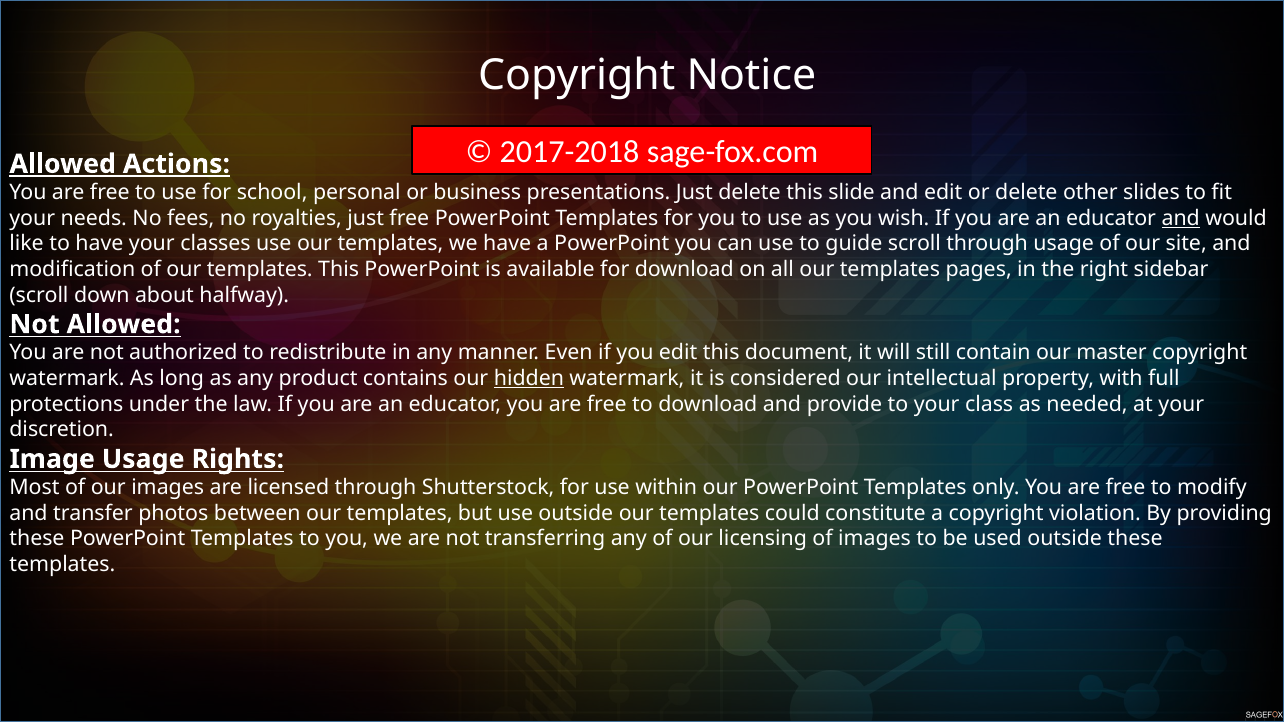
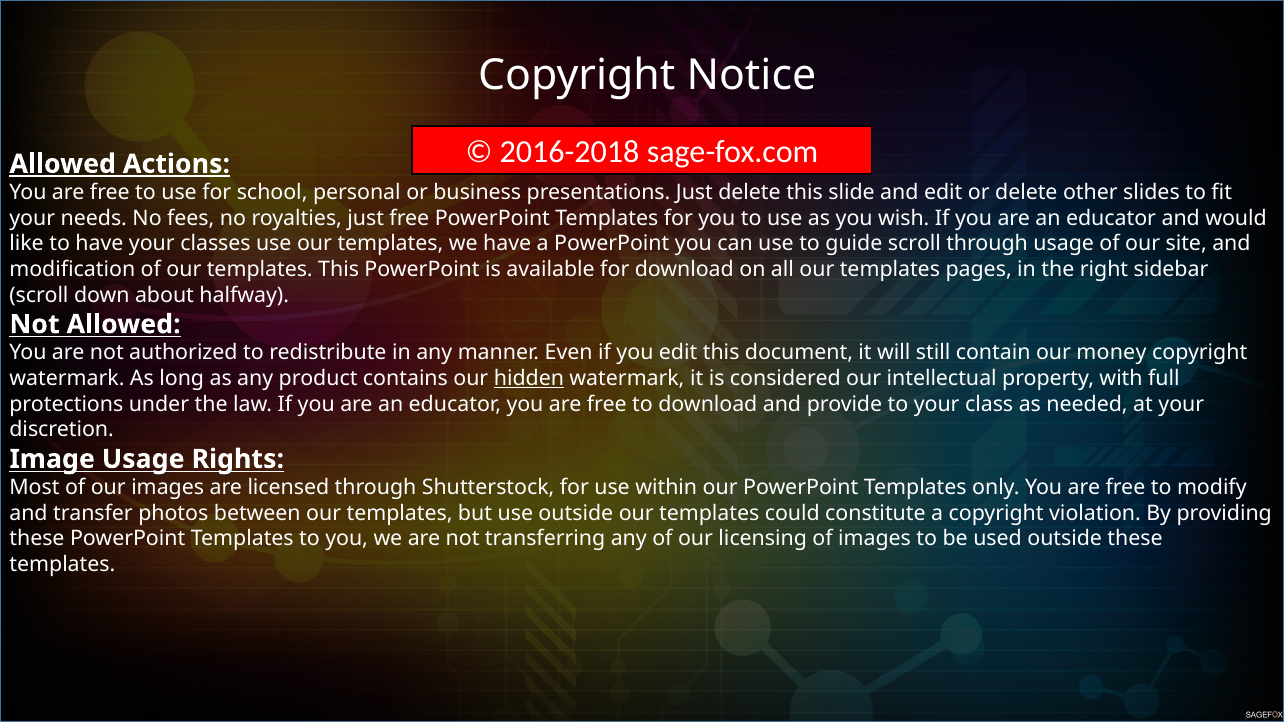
2017-2018: 2017-2018 -> 2016-2018
and at (1181, 218) underline: present -> none
master: master -> money
